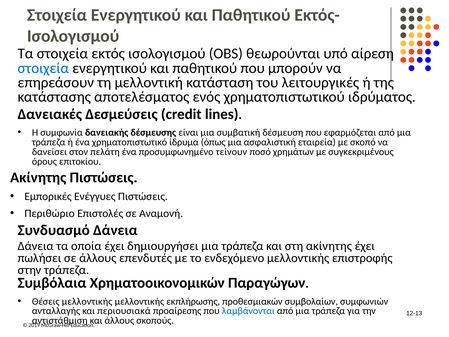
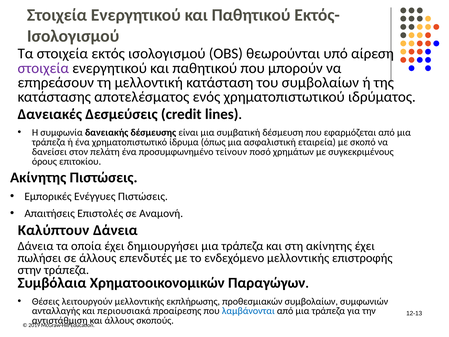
στοιχεία at (43, 68) colour: blue -> purple
του λειτουργικές: λειτουργικές -> συμβολαίων
Περιθώριο: Περιθώριο -> Απαιτήσεις
Συνδυασμό: Συνδυασμό -> Καλύπτουν
Θέσεις μελλοντικής: μελλοντικής -> λειτουργούν
